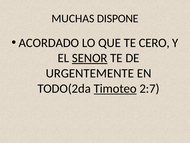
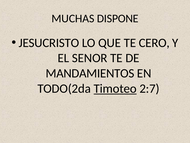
ACORDADO: ACORDADO -> JESUCRISTO
SENOR underline: present -> none
URGENTEMENTE: URGENTEMENTE -> MANDAMIENTOS
